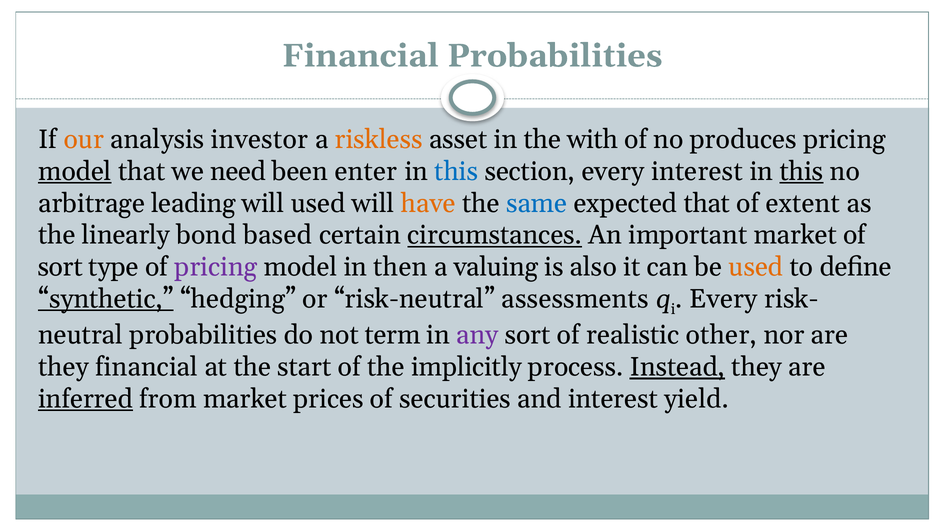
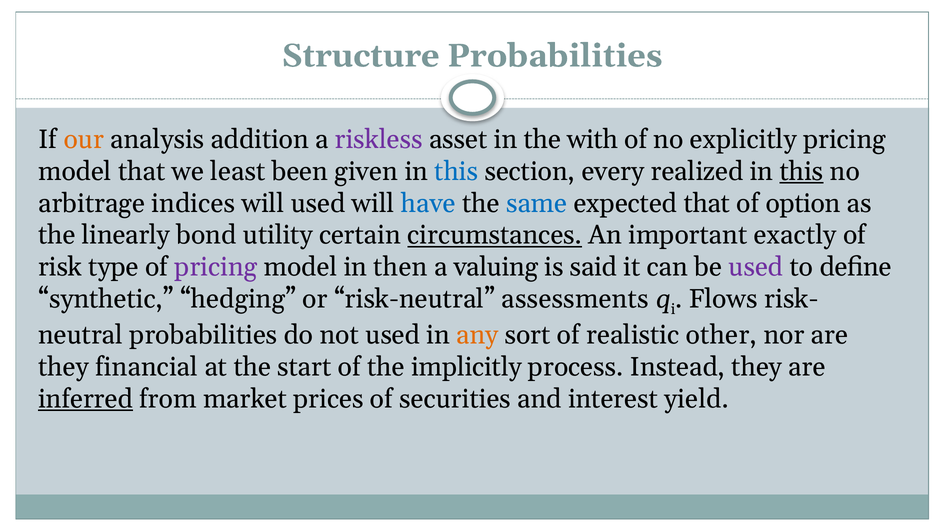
Financial at (360, 56): Financial -> Structure
investor: investor -> addition
riskless colour: orange -> purple
produces: produces -> explicitly
model at (75, 172) underline: present -> none
need: need -> least
enter: enter -> given
every interest: interest -> realized
leading: leading -> indices
have colour: orange -> blue
extent: extent -> option
based: based -> utility
important market: market -> exactly
sort at (60, 267): sort -> risk
also: also -> said
used at (756, 267) colour: orange -> purple
synthetic underline: present -> none
Every at (723, 299): Every -> Flows
not term: term -> used
any colour: purple -> orange
Instead underline: present -> none
